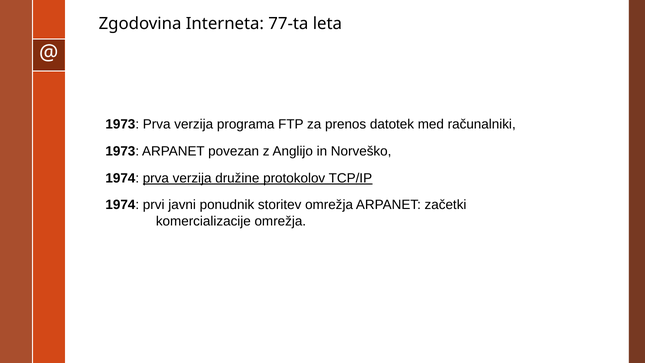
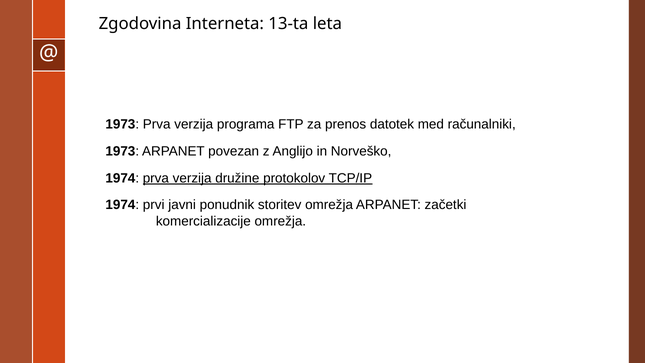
77-ta: 77-ta -> 13-ta
